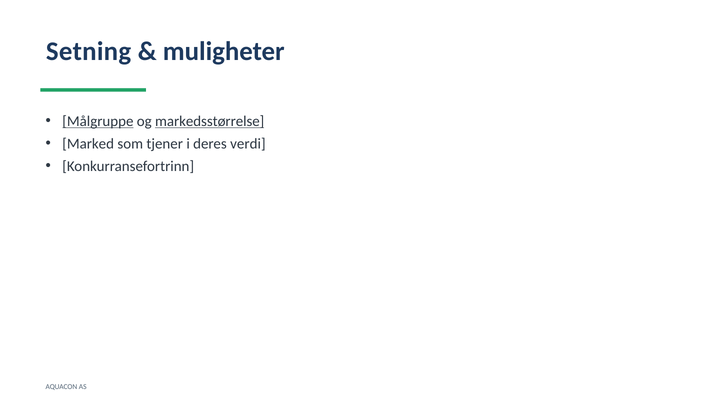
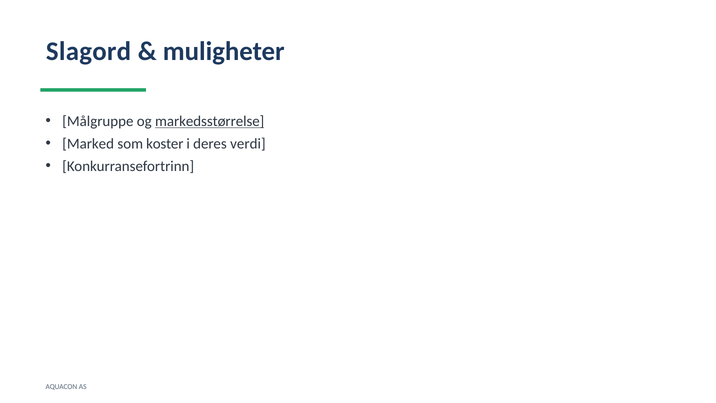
Setning: Setning -> Slagord
Målgruppe underline: present -> none
tjener: tjener -> koster
